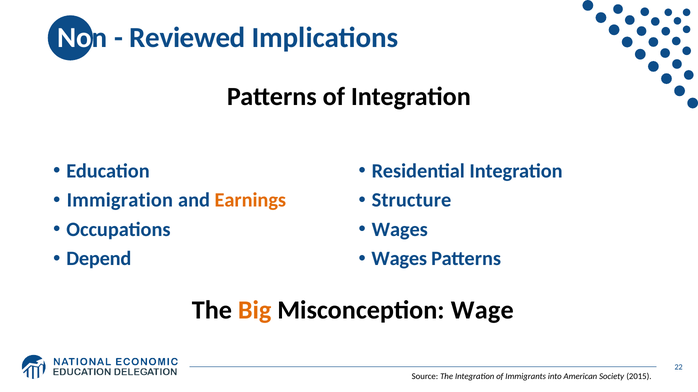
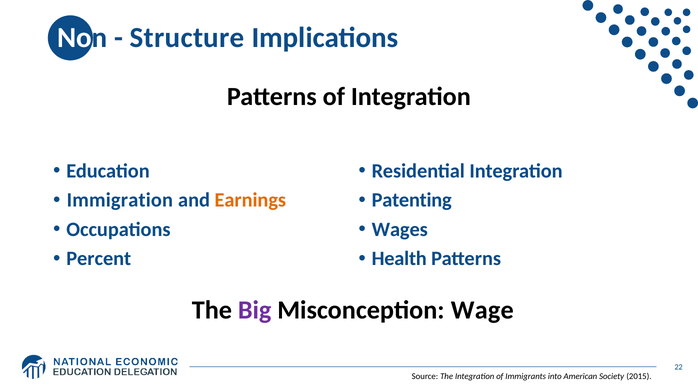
Reviewed: Reviewed -> Structure
Structure: Structure -> Patenting
Depend: Depend -> Percent
Wages at (399, 259): Wages -> Health
Big colour: orange -> purple
